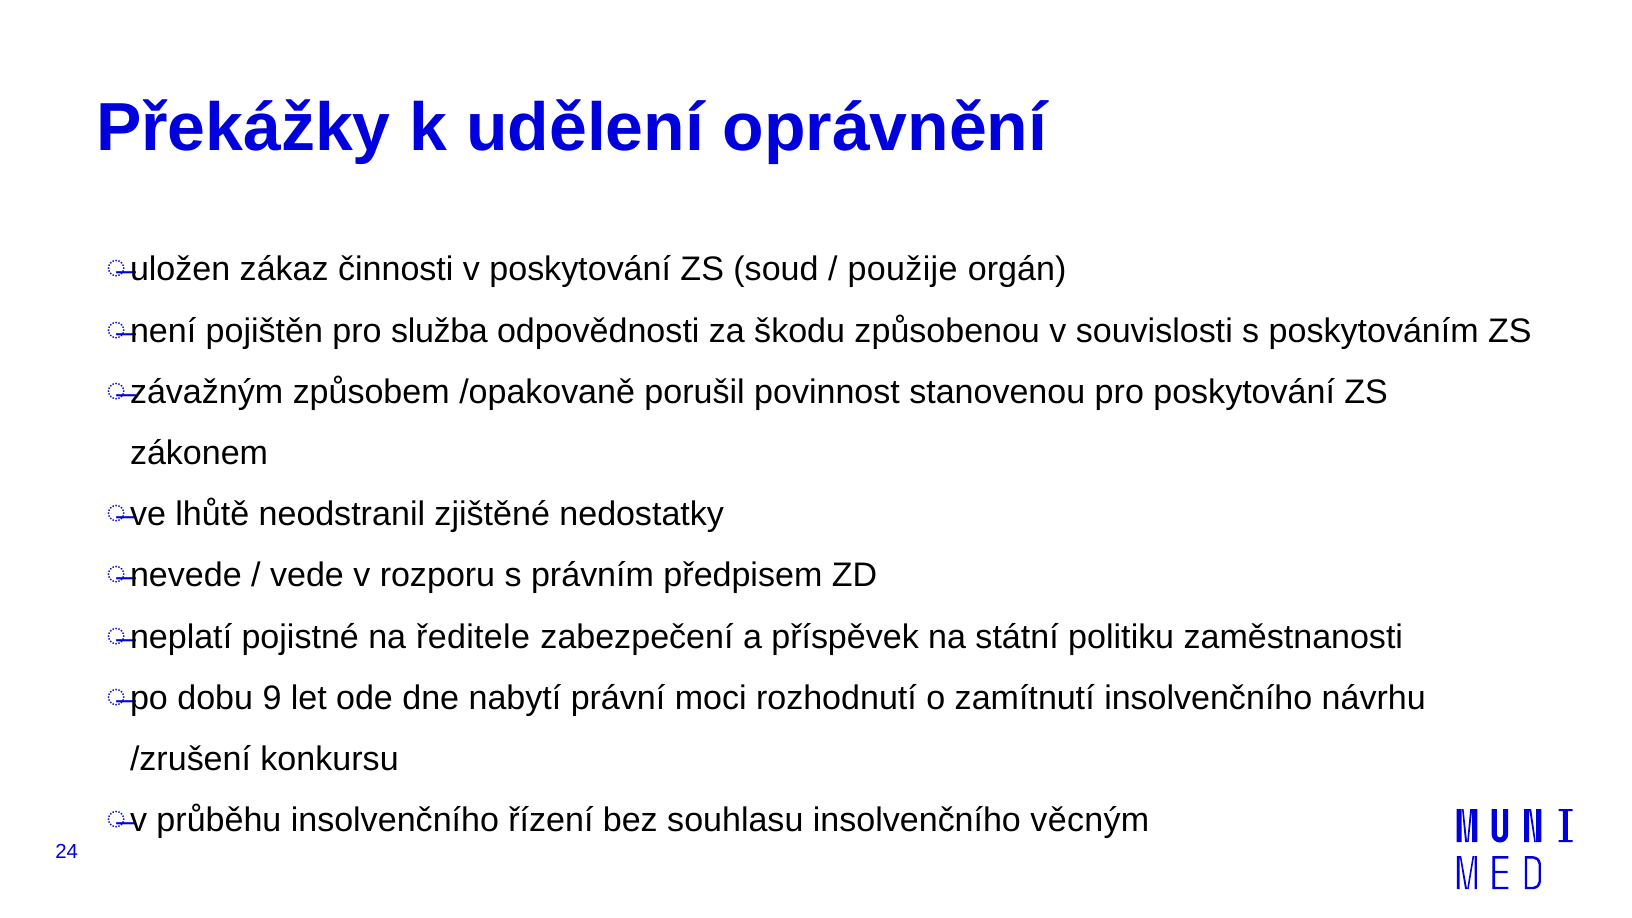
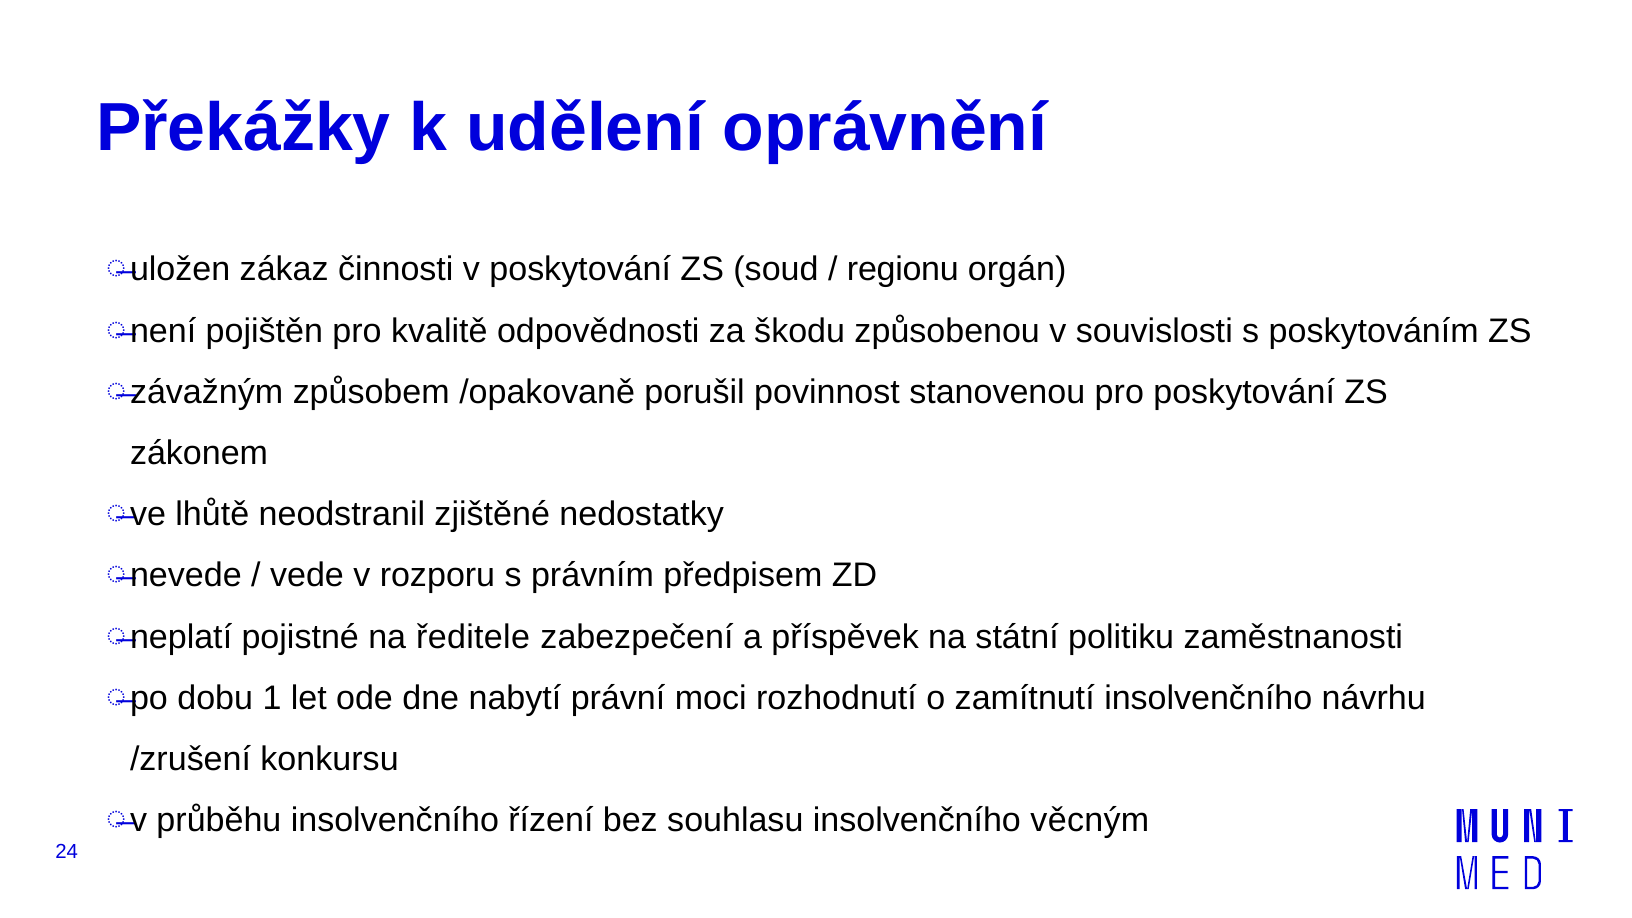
použije: použije -> regionu
služba: služba -> kvalitě
9: 9 -> 1
